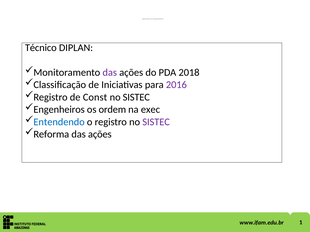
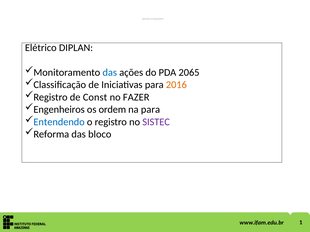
Técnico: Técnico -> Elétrico
das at (110, 73) colour: purple -> blue
2018: 2018 -> 2065
2016 colour: purple -> orange
SISTEC at (136, 97): SISTEC -> FAZER
na exec: exec -> para
ações at (100, 135): ações -> bloco
